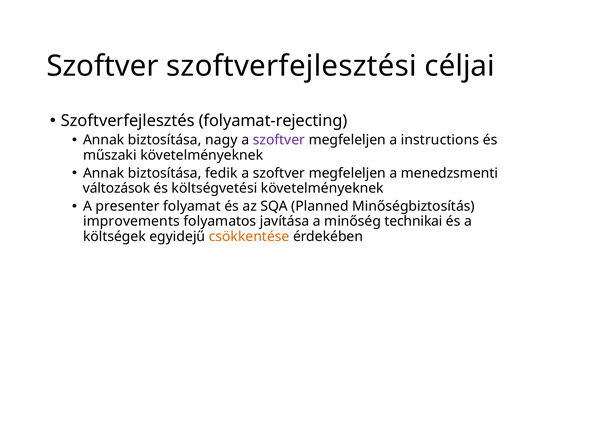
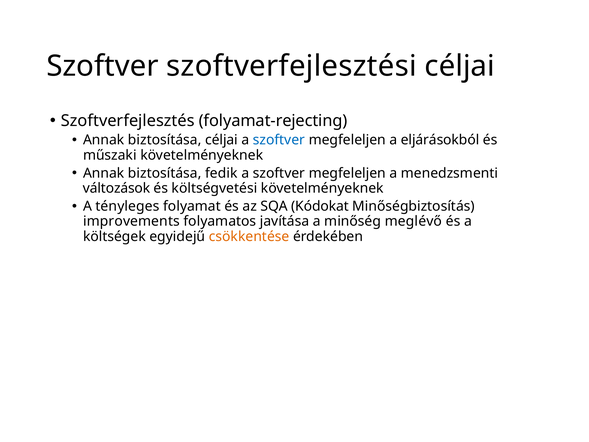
biztosítása nagy: nagy -> céljai
szoftver at (279, 140) colour: purple -> blue
instructions: instructions -> eljárásokból
presenter: presenter -> tényleges
Planned: Planned -> Kódokat
technikai: technikai -> meglévő
